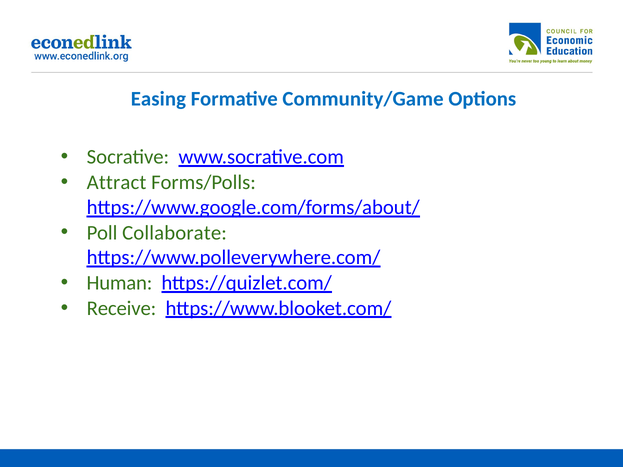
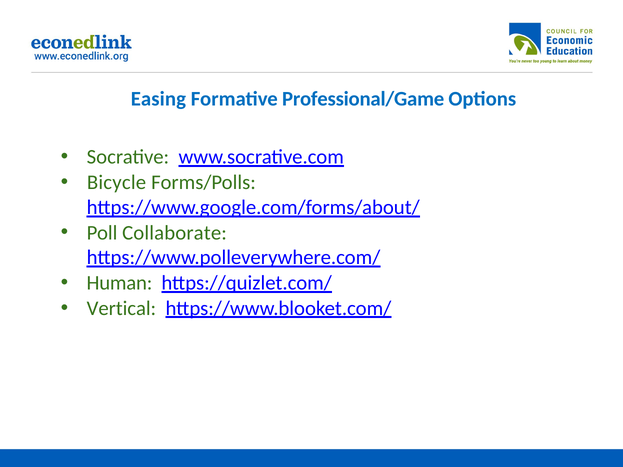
Community/Game: Community/Game -> Professional/Game
Attract: Attract -> Bicycle
Receive: Receive -> Vertical
